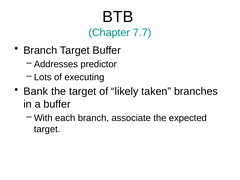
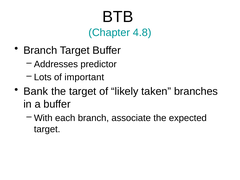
7.7: 7.7 -> 4.8
executing: executing -> important
